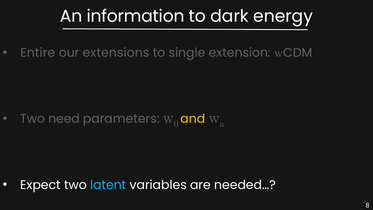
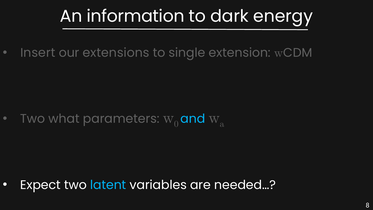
Entire: Entire -> Insert
need: need -> what
and colour: yellow -> light blue
